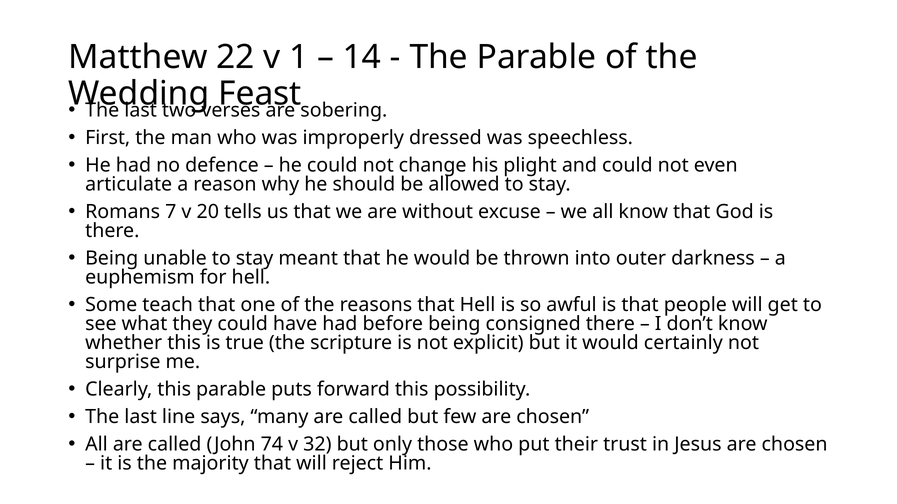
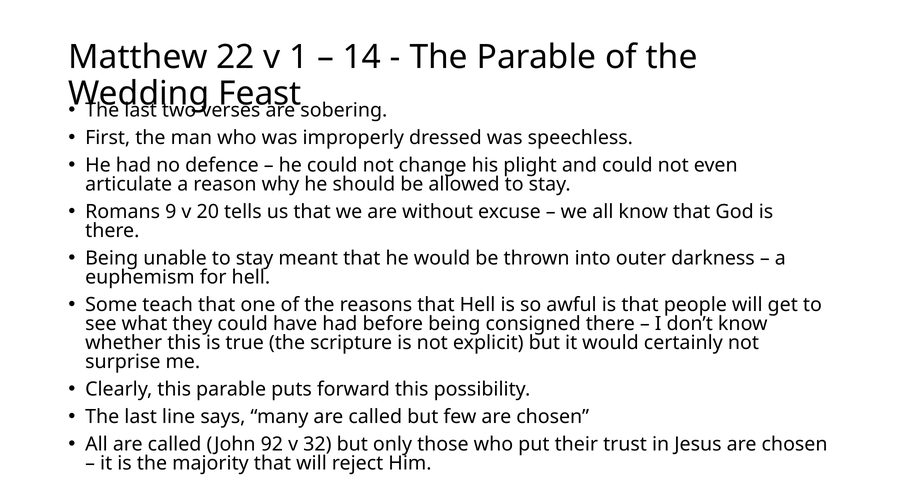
7: 7 -> 9
74: 74 -> 92
